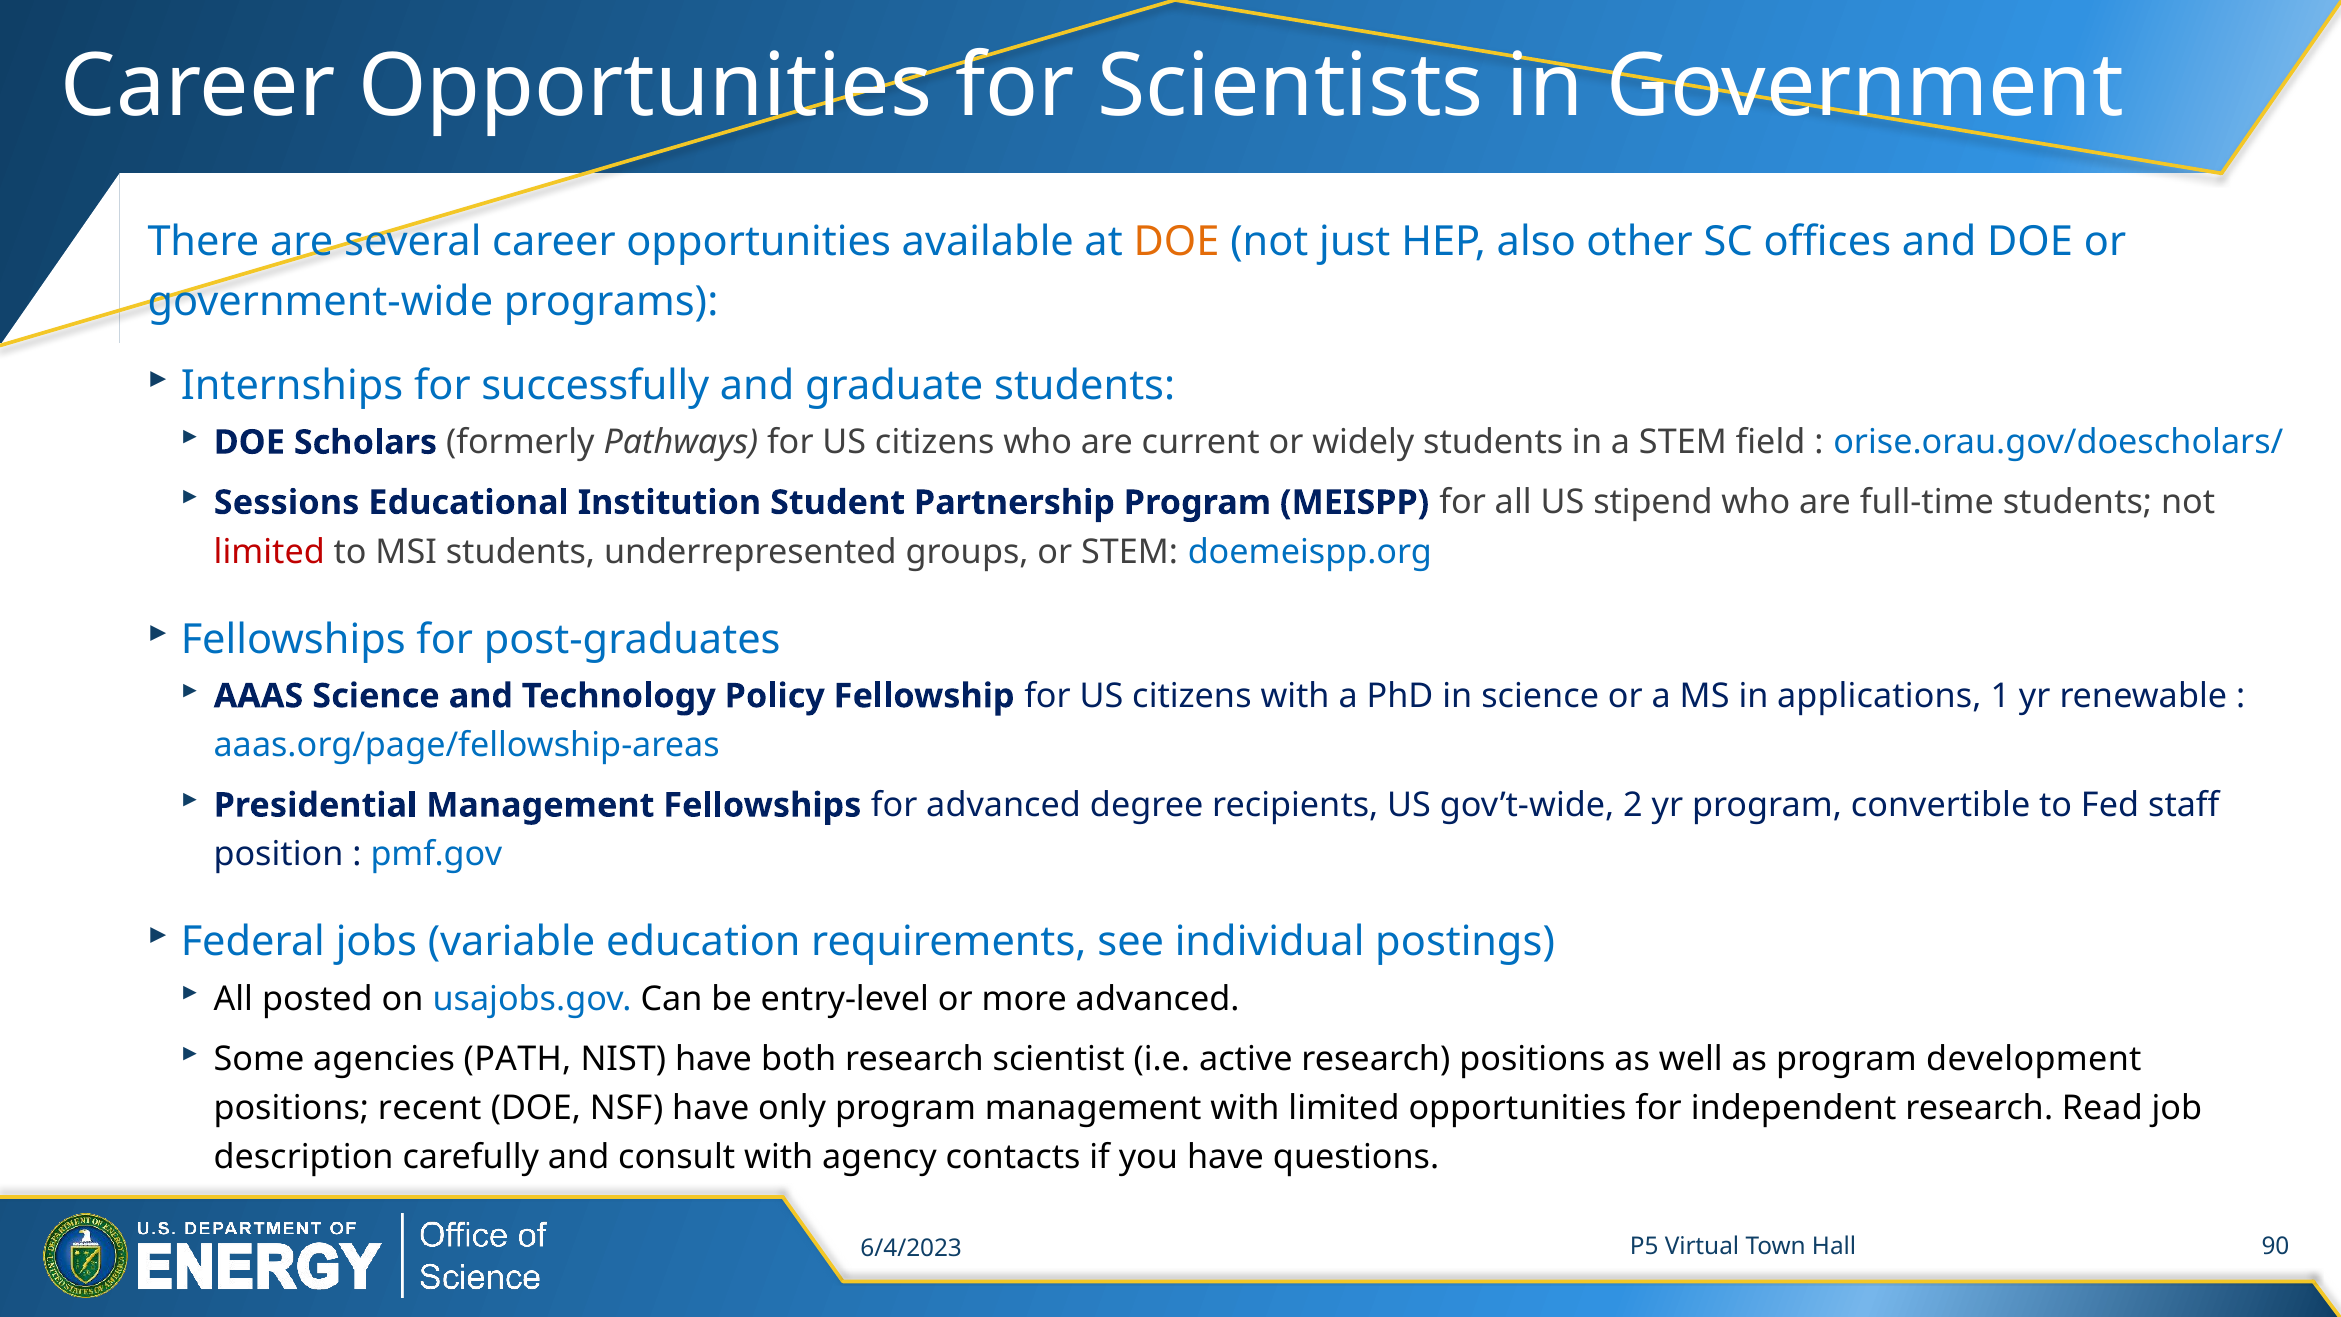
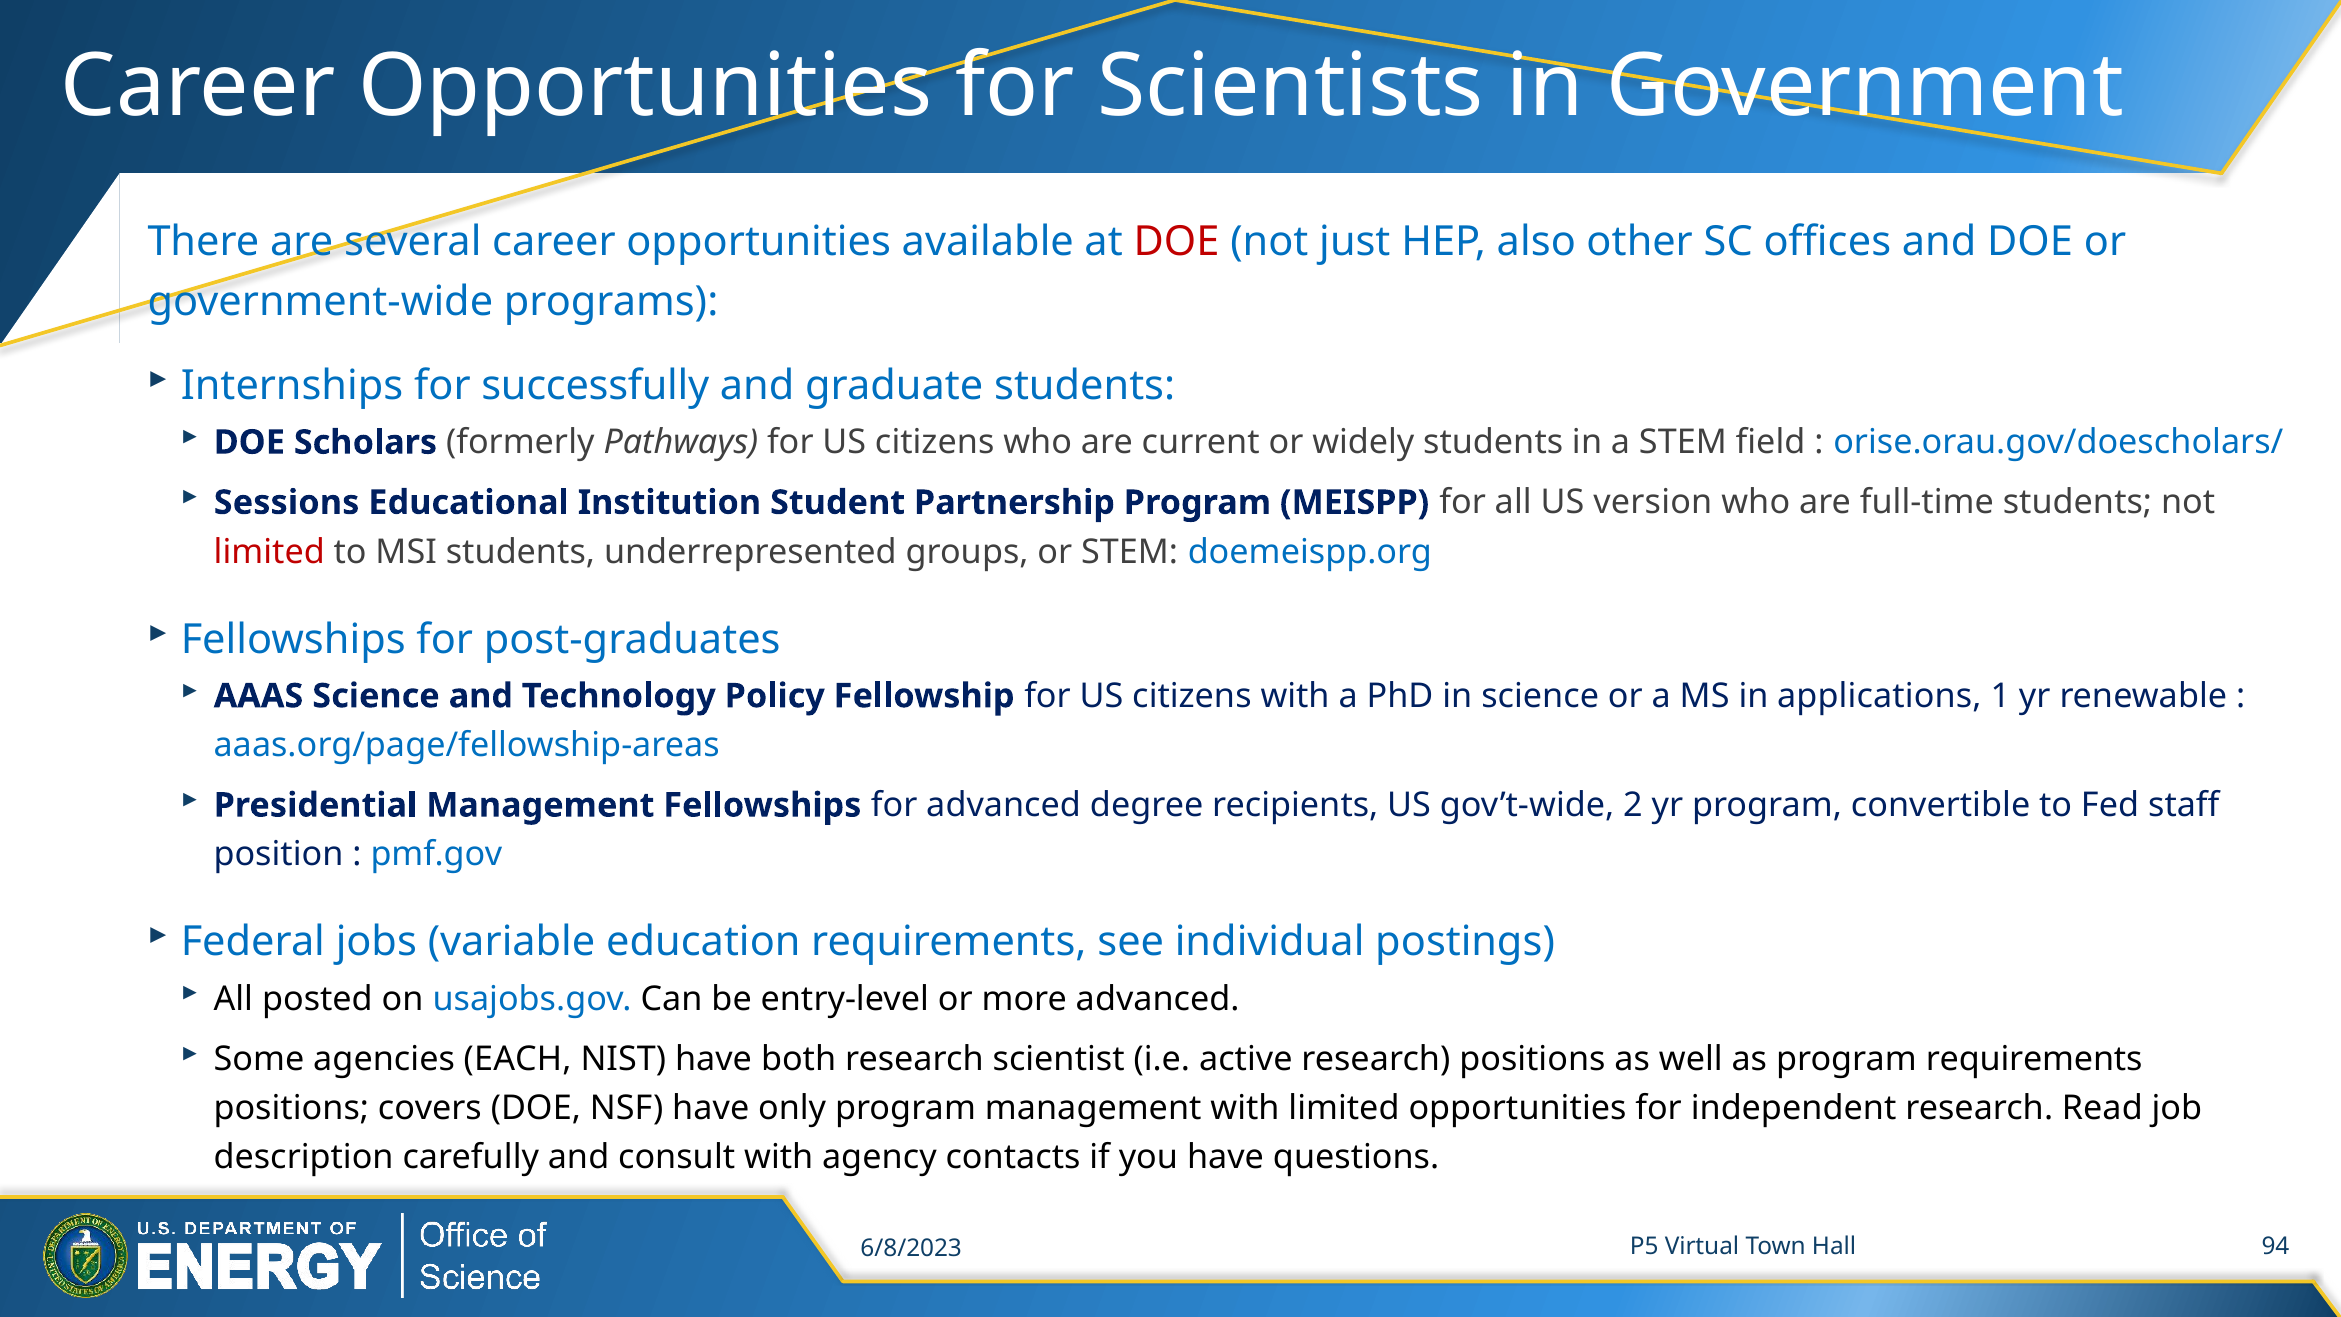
DOE at (1177, 242) colour: orange -> red
stipend: stipend -> version
PATH: PATH -> EACH
program development: development -> requirements
recent: recent -> covers
90: 90 -> 94
6/4/2023: 6/4/2023 -> 6/8/2023
